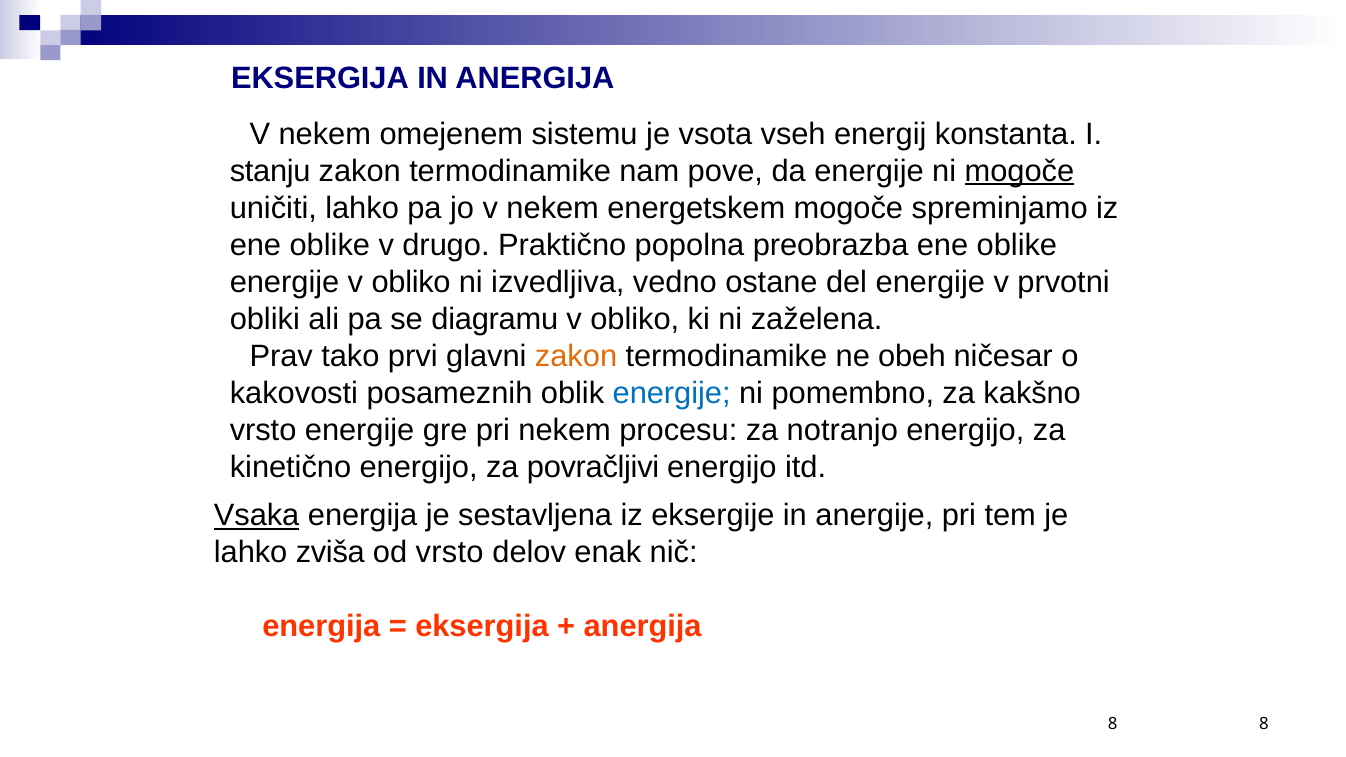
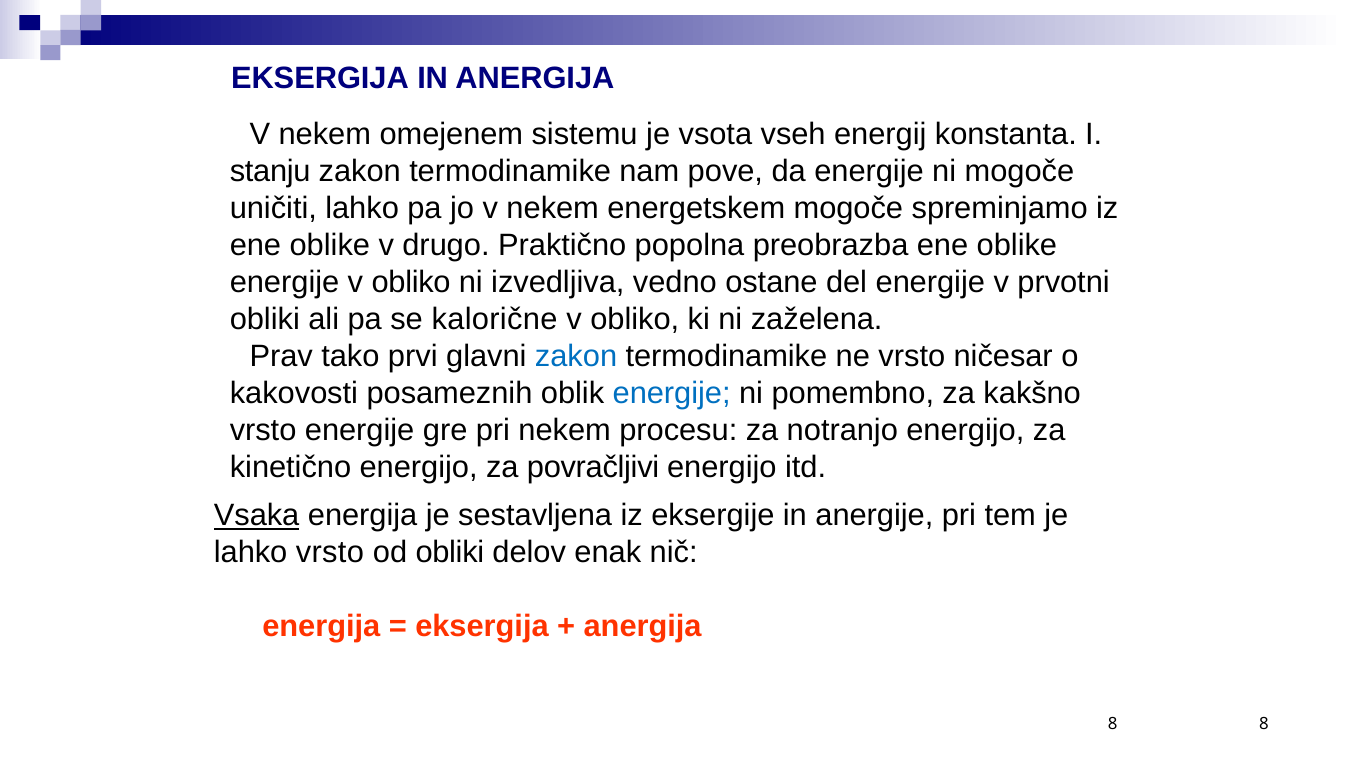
mogoče at (1019, 171) underline: present -> none
diagramu: diagramu -> kalorične
zakon at (576, 356) colour: orange -> blue
ne obeh: obeh -> vrsto
lahko zviša: zviša -> vrsto
od vrsto: vrsto -> obliki
